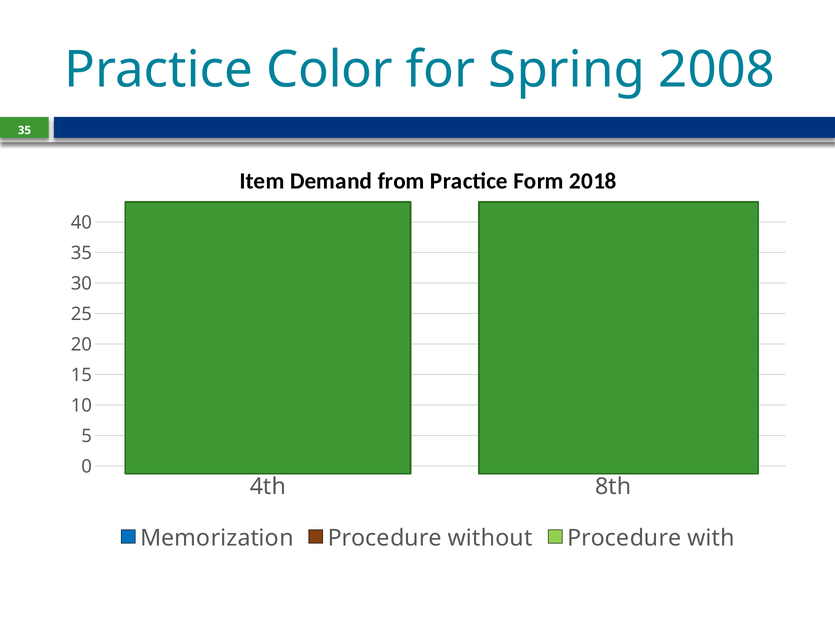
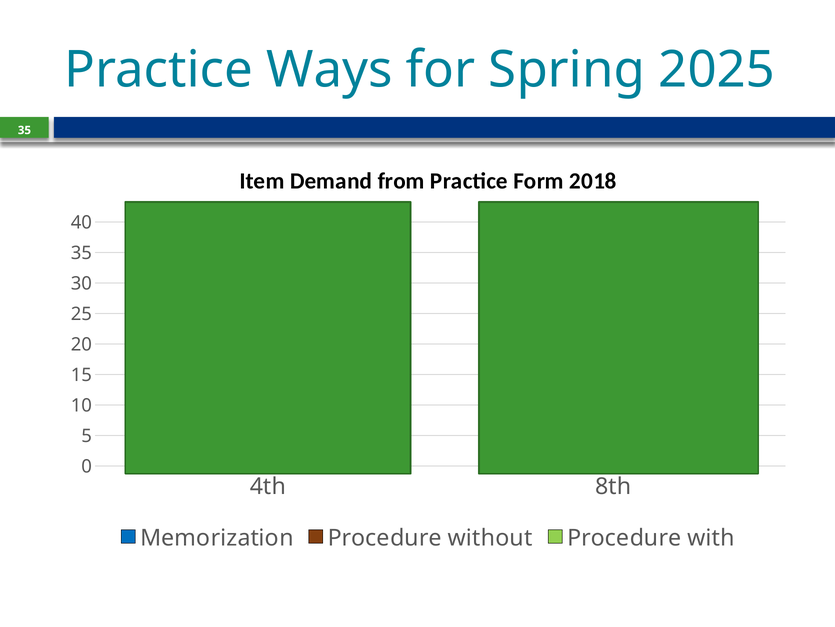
Color: Color -> Ways
2008: 2008 -> 2025
